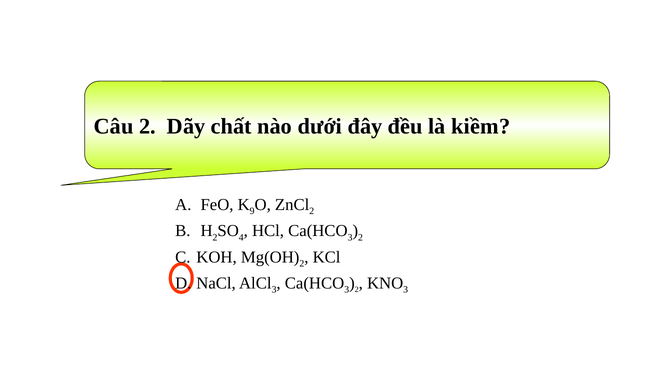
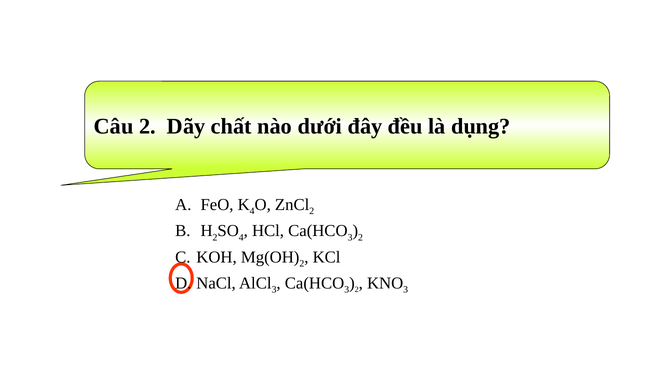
kiềm: kiềm -> dụng
9 at (252, 211): 9 -> 4
